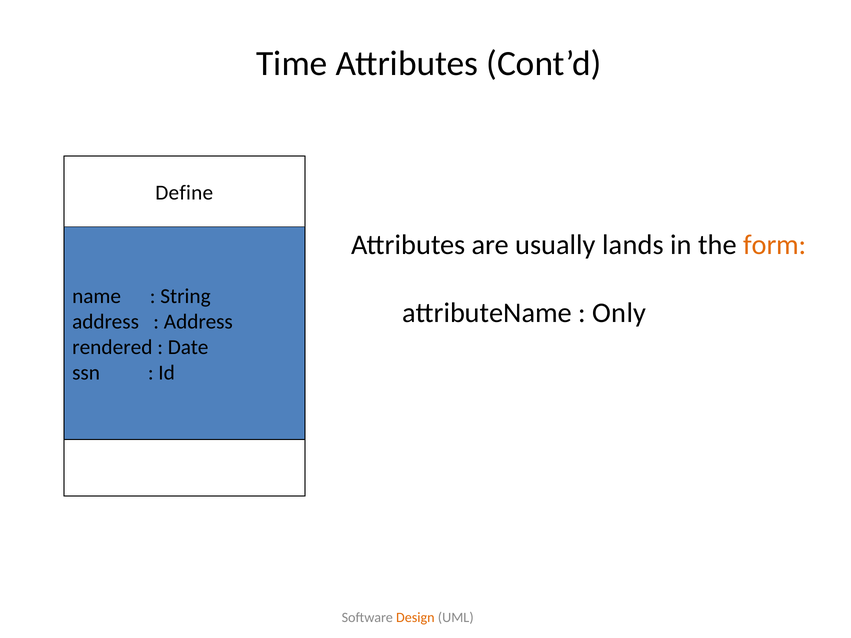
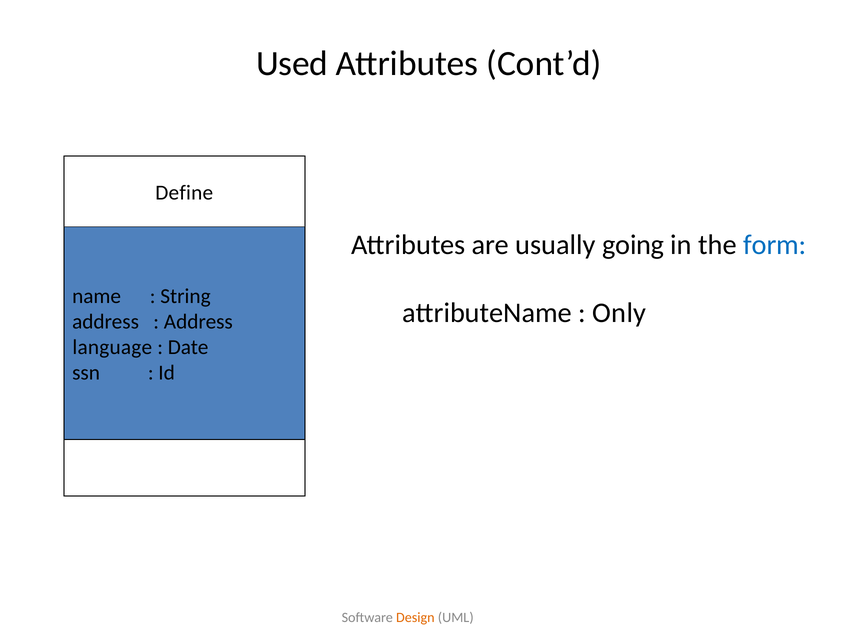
Time: Time -> Used
lands: lands -> going
form colour: orange -> blue
rendered: rendered -> language
